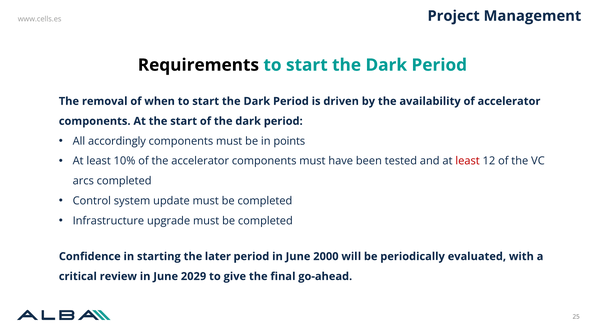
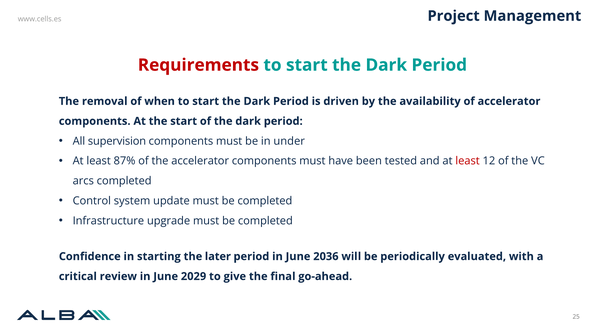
Requirements colour: black -> red
accordingly: accordingly -> supervision
points: points -> under
10%: 10% -> 87%
2000: 2000 -> 2036
